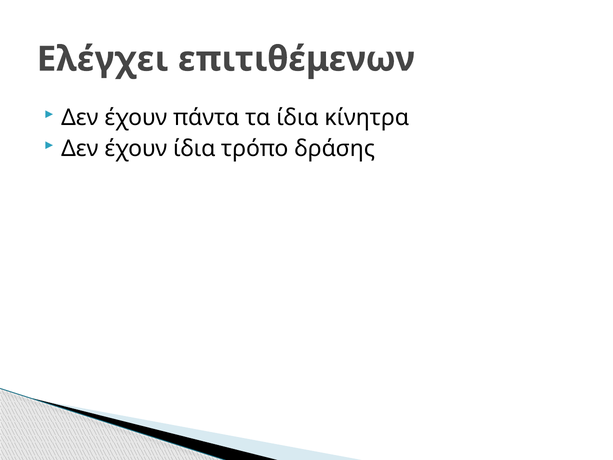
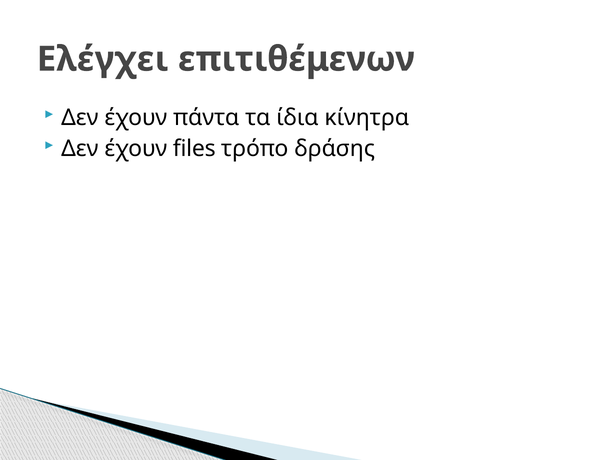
έχουν ίδια: ίδια -> files
